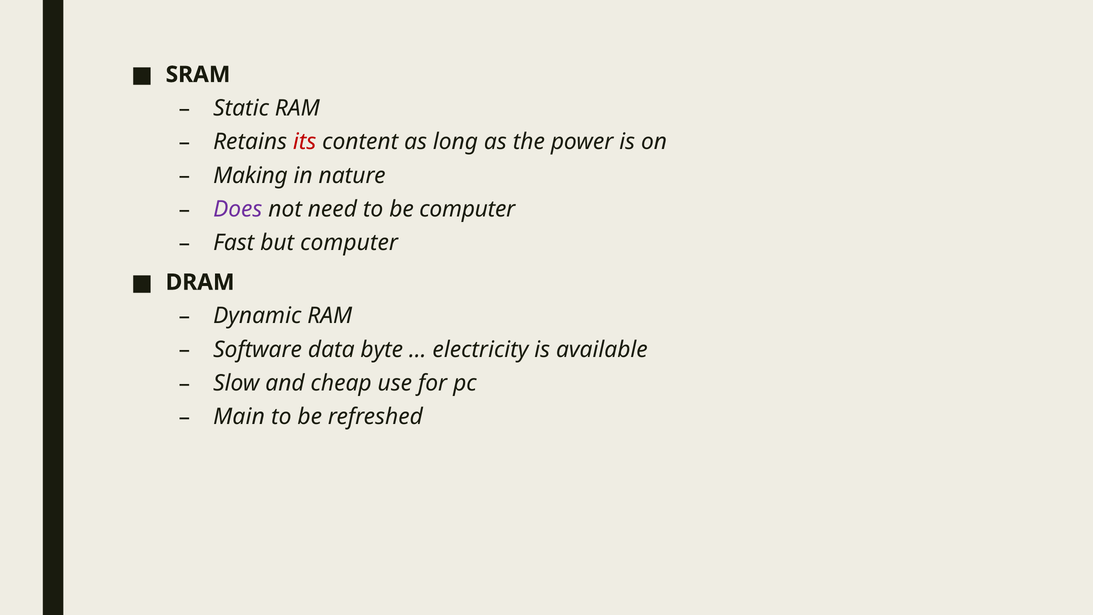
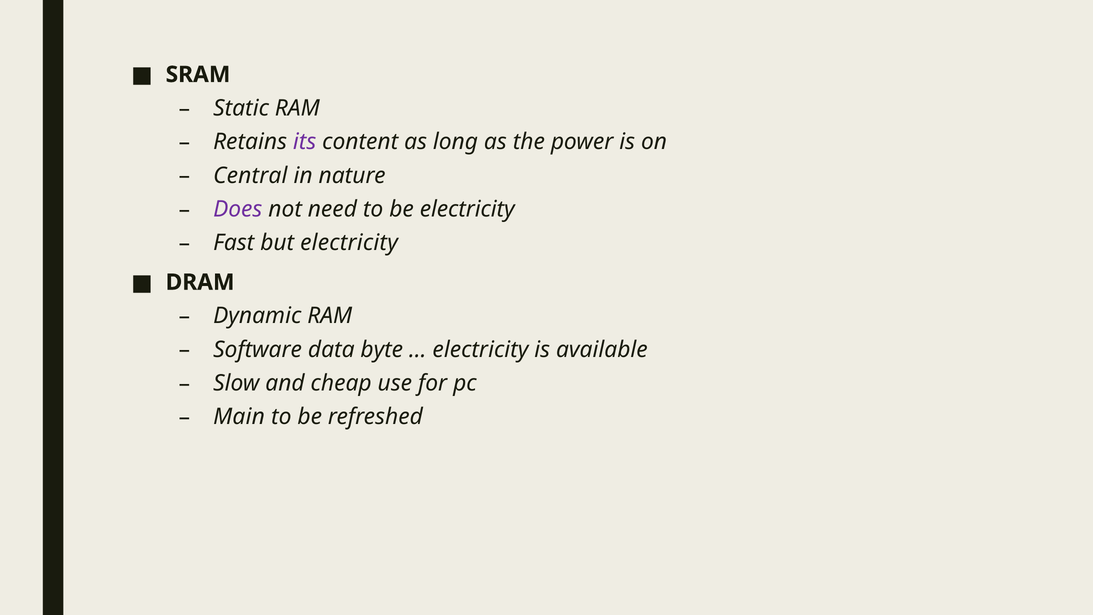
its colour: red -> purple
Making: Making -> Central
be computer: computer -> electricity
but computer: computer -> electricity
